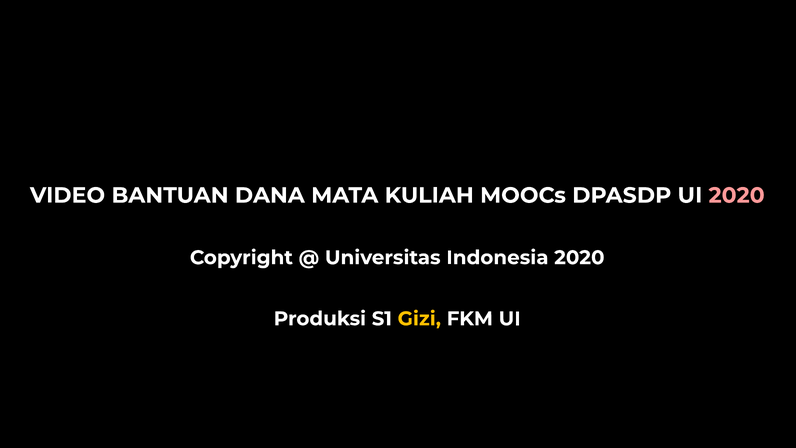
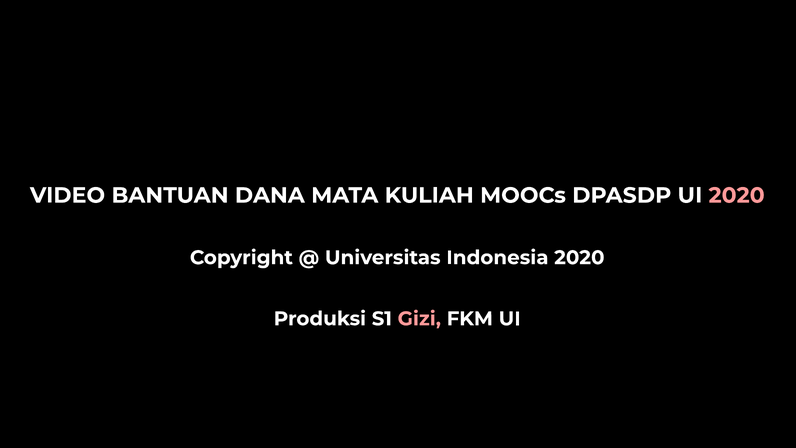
Gizi colour: yellow -> pink
